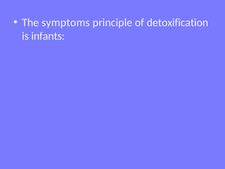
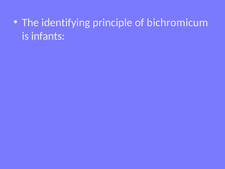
symptoms: symptoms -> identifying
detoxification: detoxification -> bichromicum
